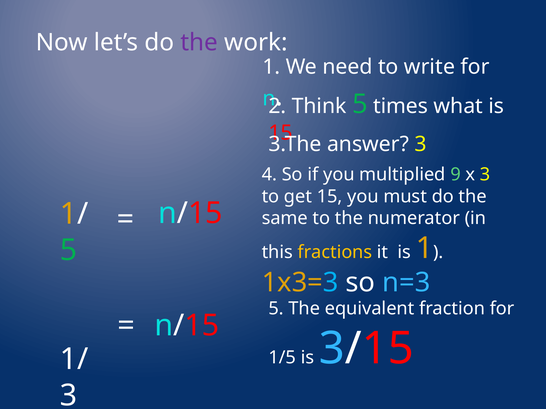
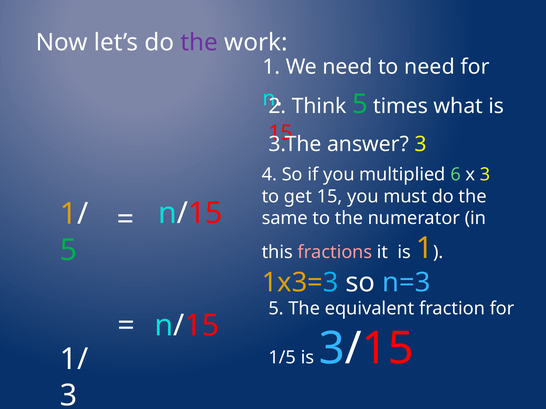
to write: write -> need
9: 9 -> 6
fractions colour: yellow -> pink
